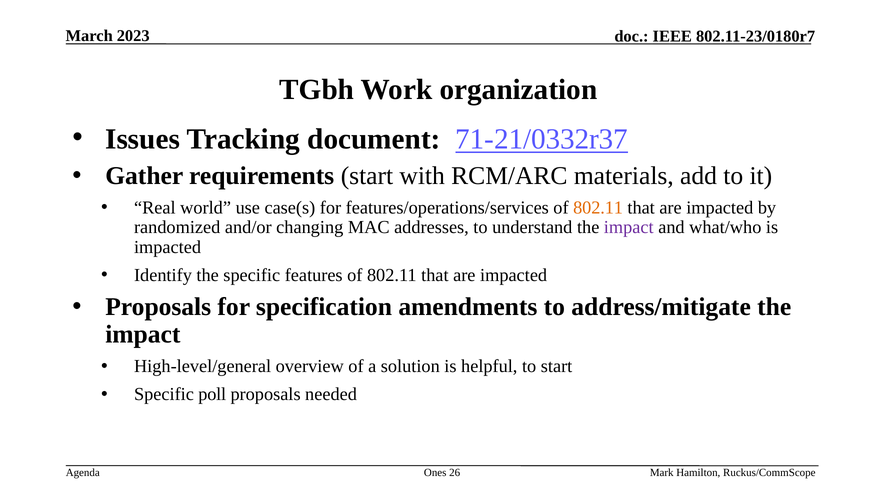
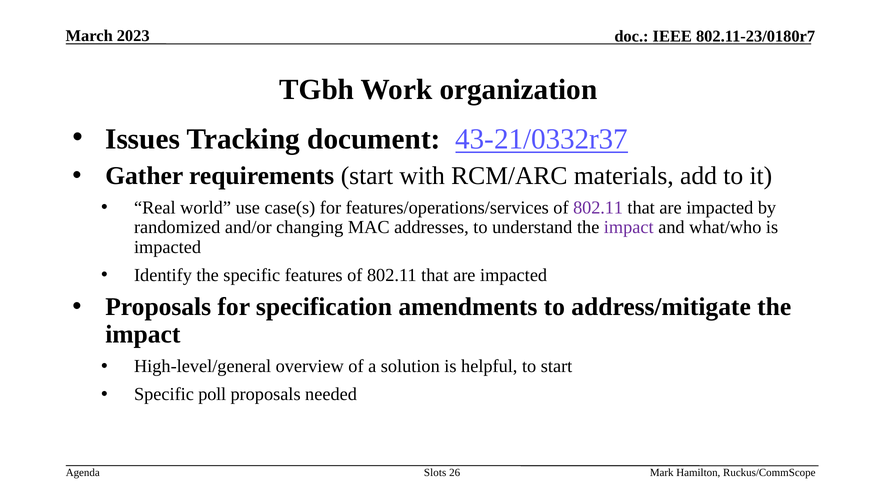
71-21/0332r37: 71-21/0332r37 -> 43-21/0332r37
802.11 at (598, 208) colour: orange -> purple
Ones: Ones -> Slots
